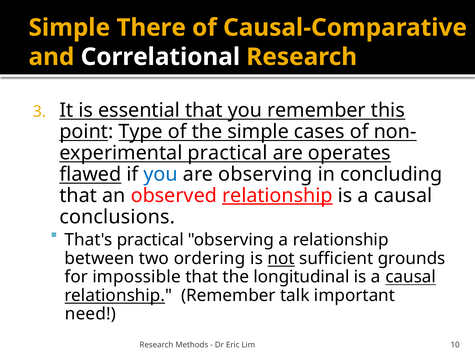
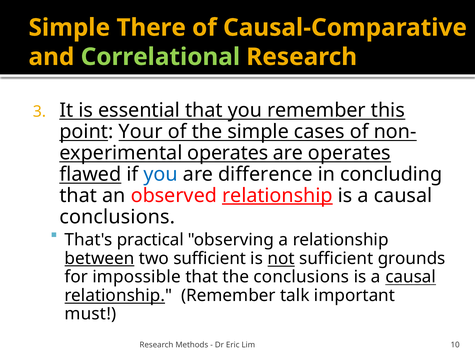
Correlational colour: white -> light green
Type: Type -> Your
practical at (228, 153): practical -> operates
are observing: observing -> difference
between underline: none -> present
two ordering: ordering -> sufficient
the longitudinal: longitudinal -> conclusions
need: need -> must
